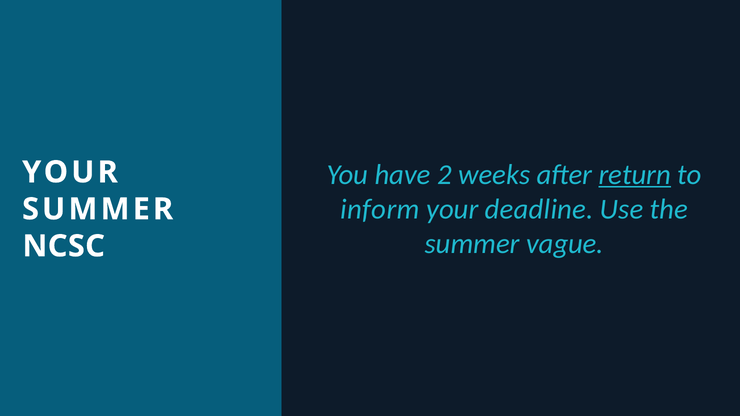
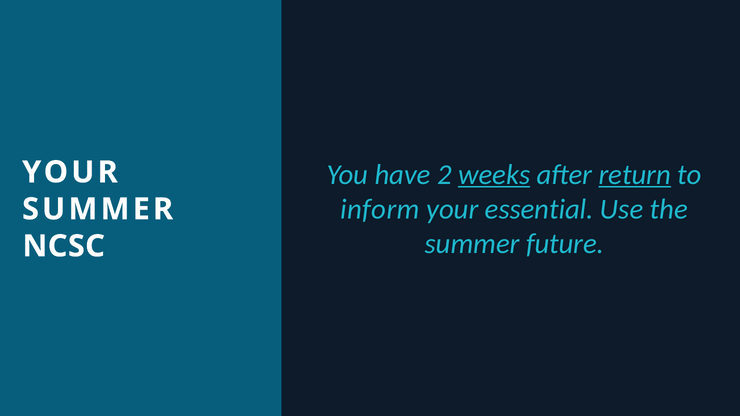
weeks underline: none -> present
deadline: deadline -> essential
vague: vague -> future
